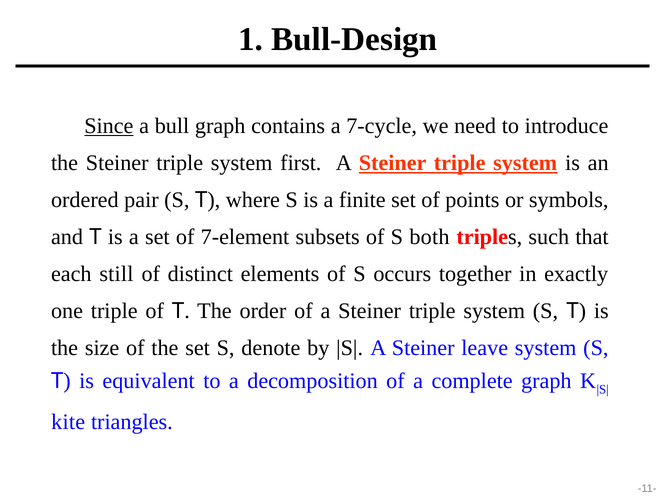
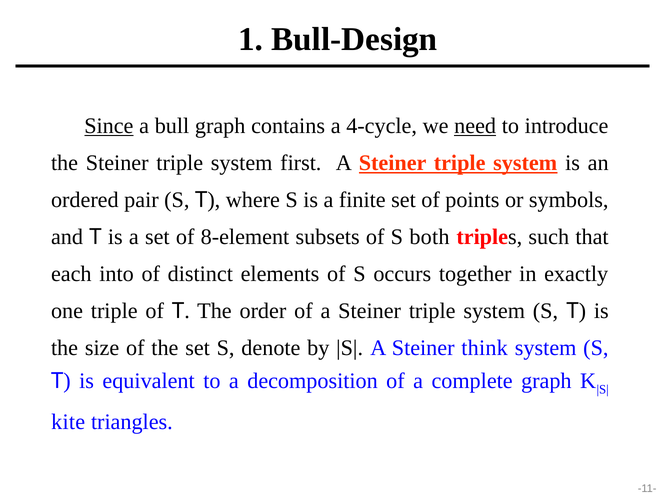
7-cycle: 7-cycle -> 4-cycle
need underline: none -> present
7-element: 7-element -> 8-element
still: still -> into
leave: leave -> think
